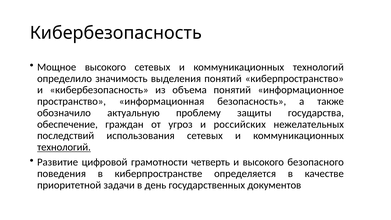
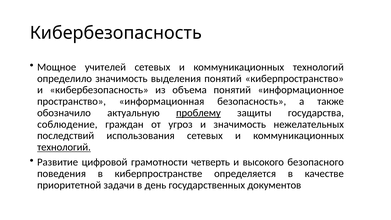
Мощное высокого: высокого -> учителей
проблему underline: none -> present
обеспечение: обеспечение -> соблюдение
и российских: российских -> значимость
